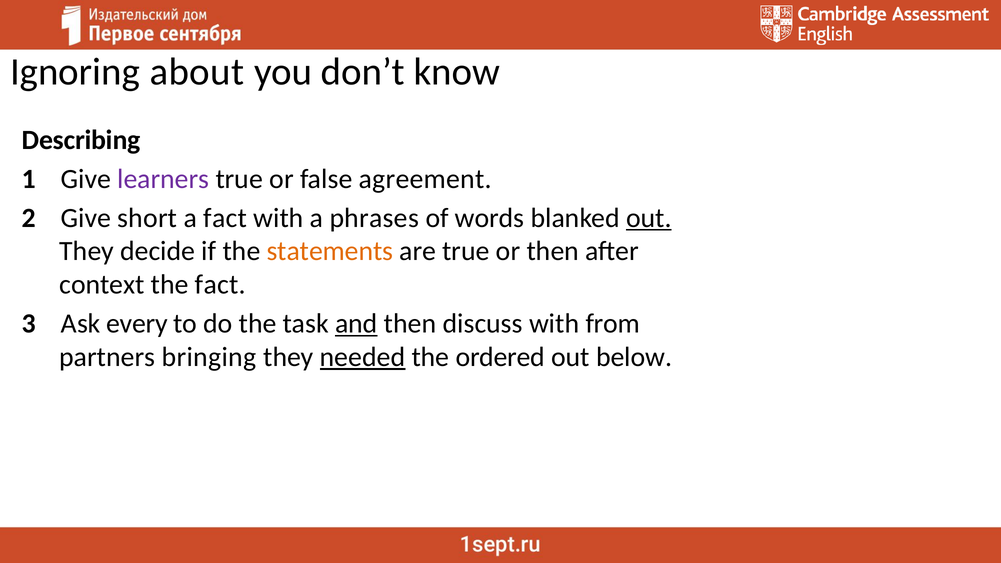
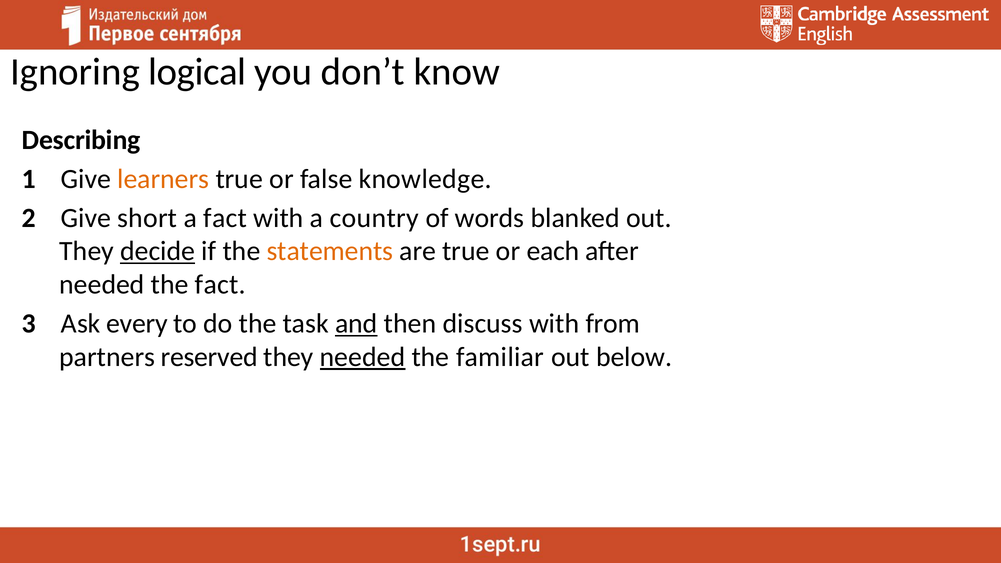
about: about -> logical
learners colour: purple -> orange
agreement: agreement -> knowledge
phrases: phrases -> country
out at (649, 218) underline: present -> none
decide underline: none -> present
or then: then -> each
context at (102, 285): context -> needed
bringing: bringing -> reserved
ordered: ordered -> familiar
